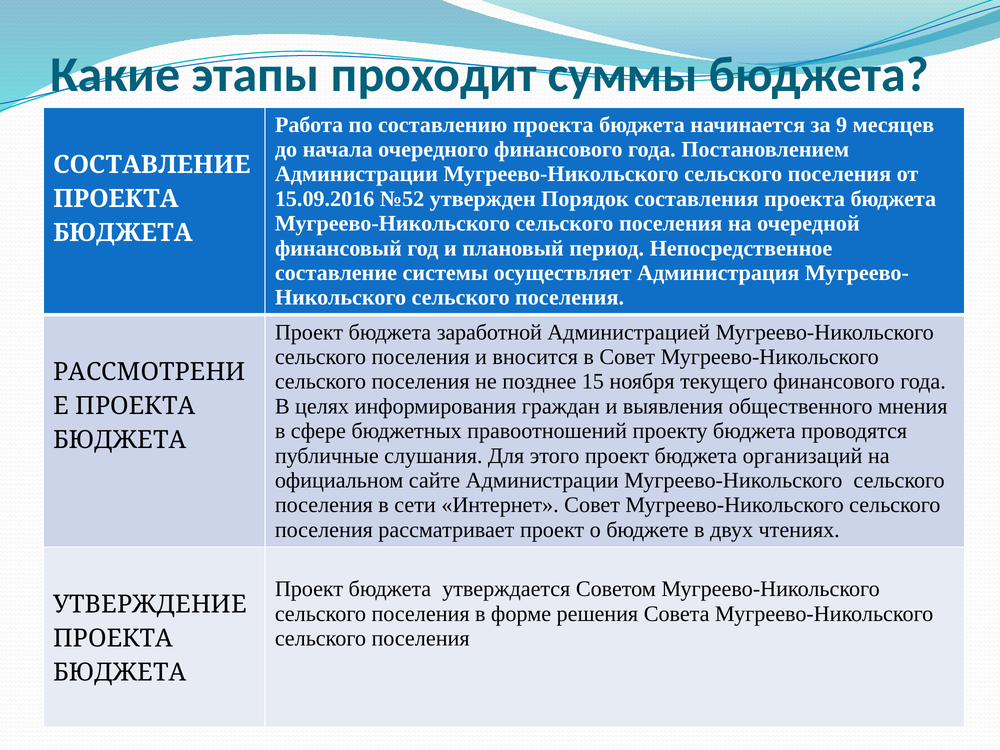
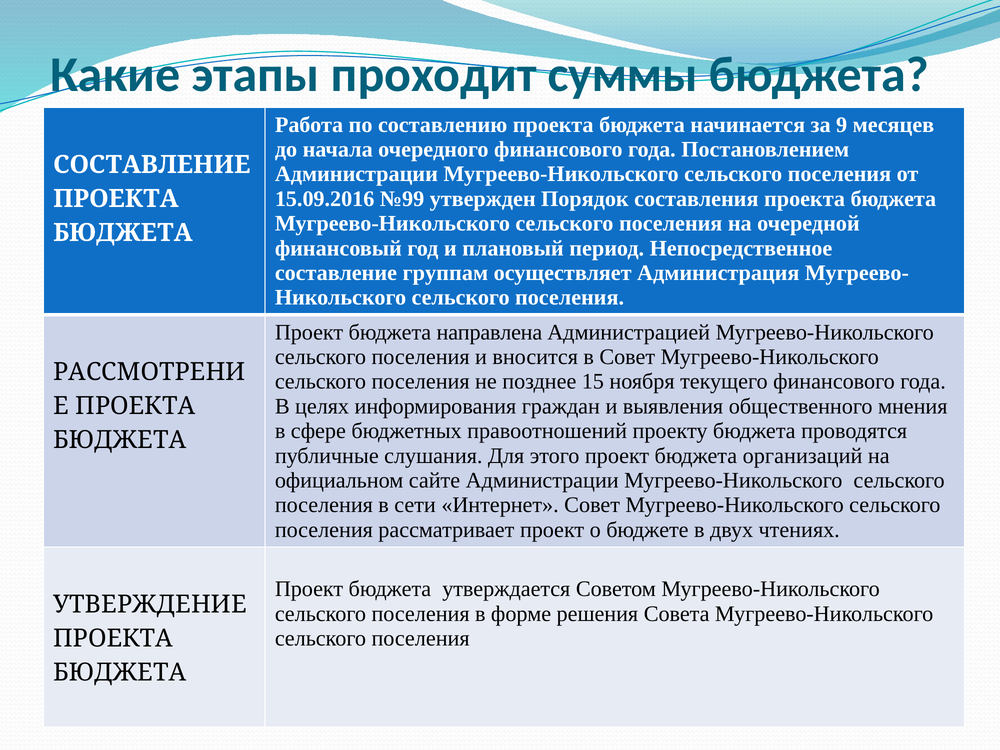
№52: №52 -> №99
системы: системы -> группам
заработной: заработной -> направлена
